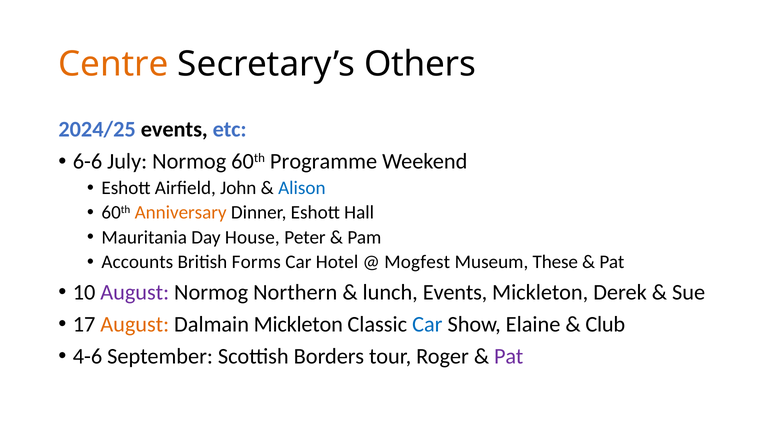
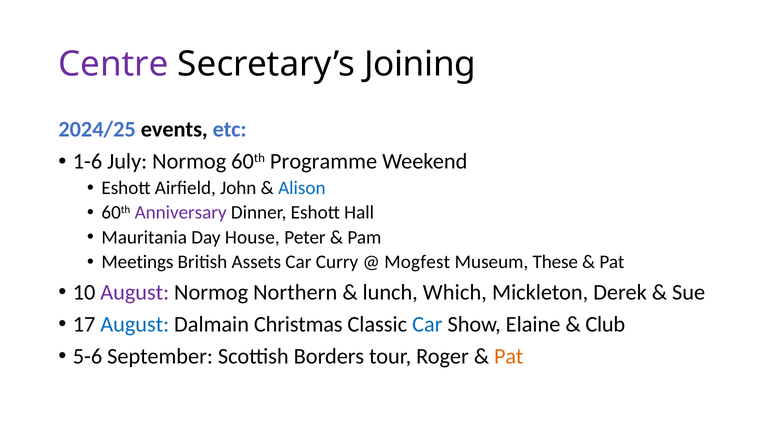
Centre colour: orange -> purple
Others: Others -> Joining
6-6: 6-6 -> 1-6
Anniversary colour: orange -> purple
Accounts: Accounts -> Meetings
Forms: Forms -> Assets
Hotel: Hotel -> Curry
lunch Events: Events -> Which
August at (135, 324) colour: orange -> blue
Dalmain Mickleton: Mickleton -> Christmas
4-6: 4-6 -> 5-6
Pat at (509, 356) colour: purple -> orange
